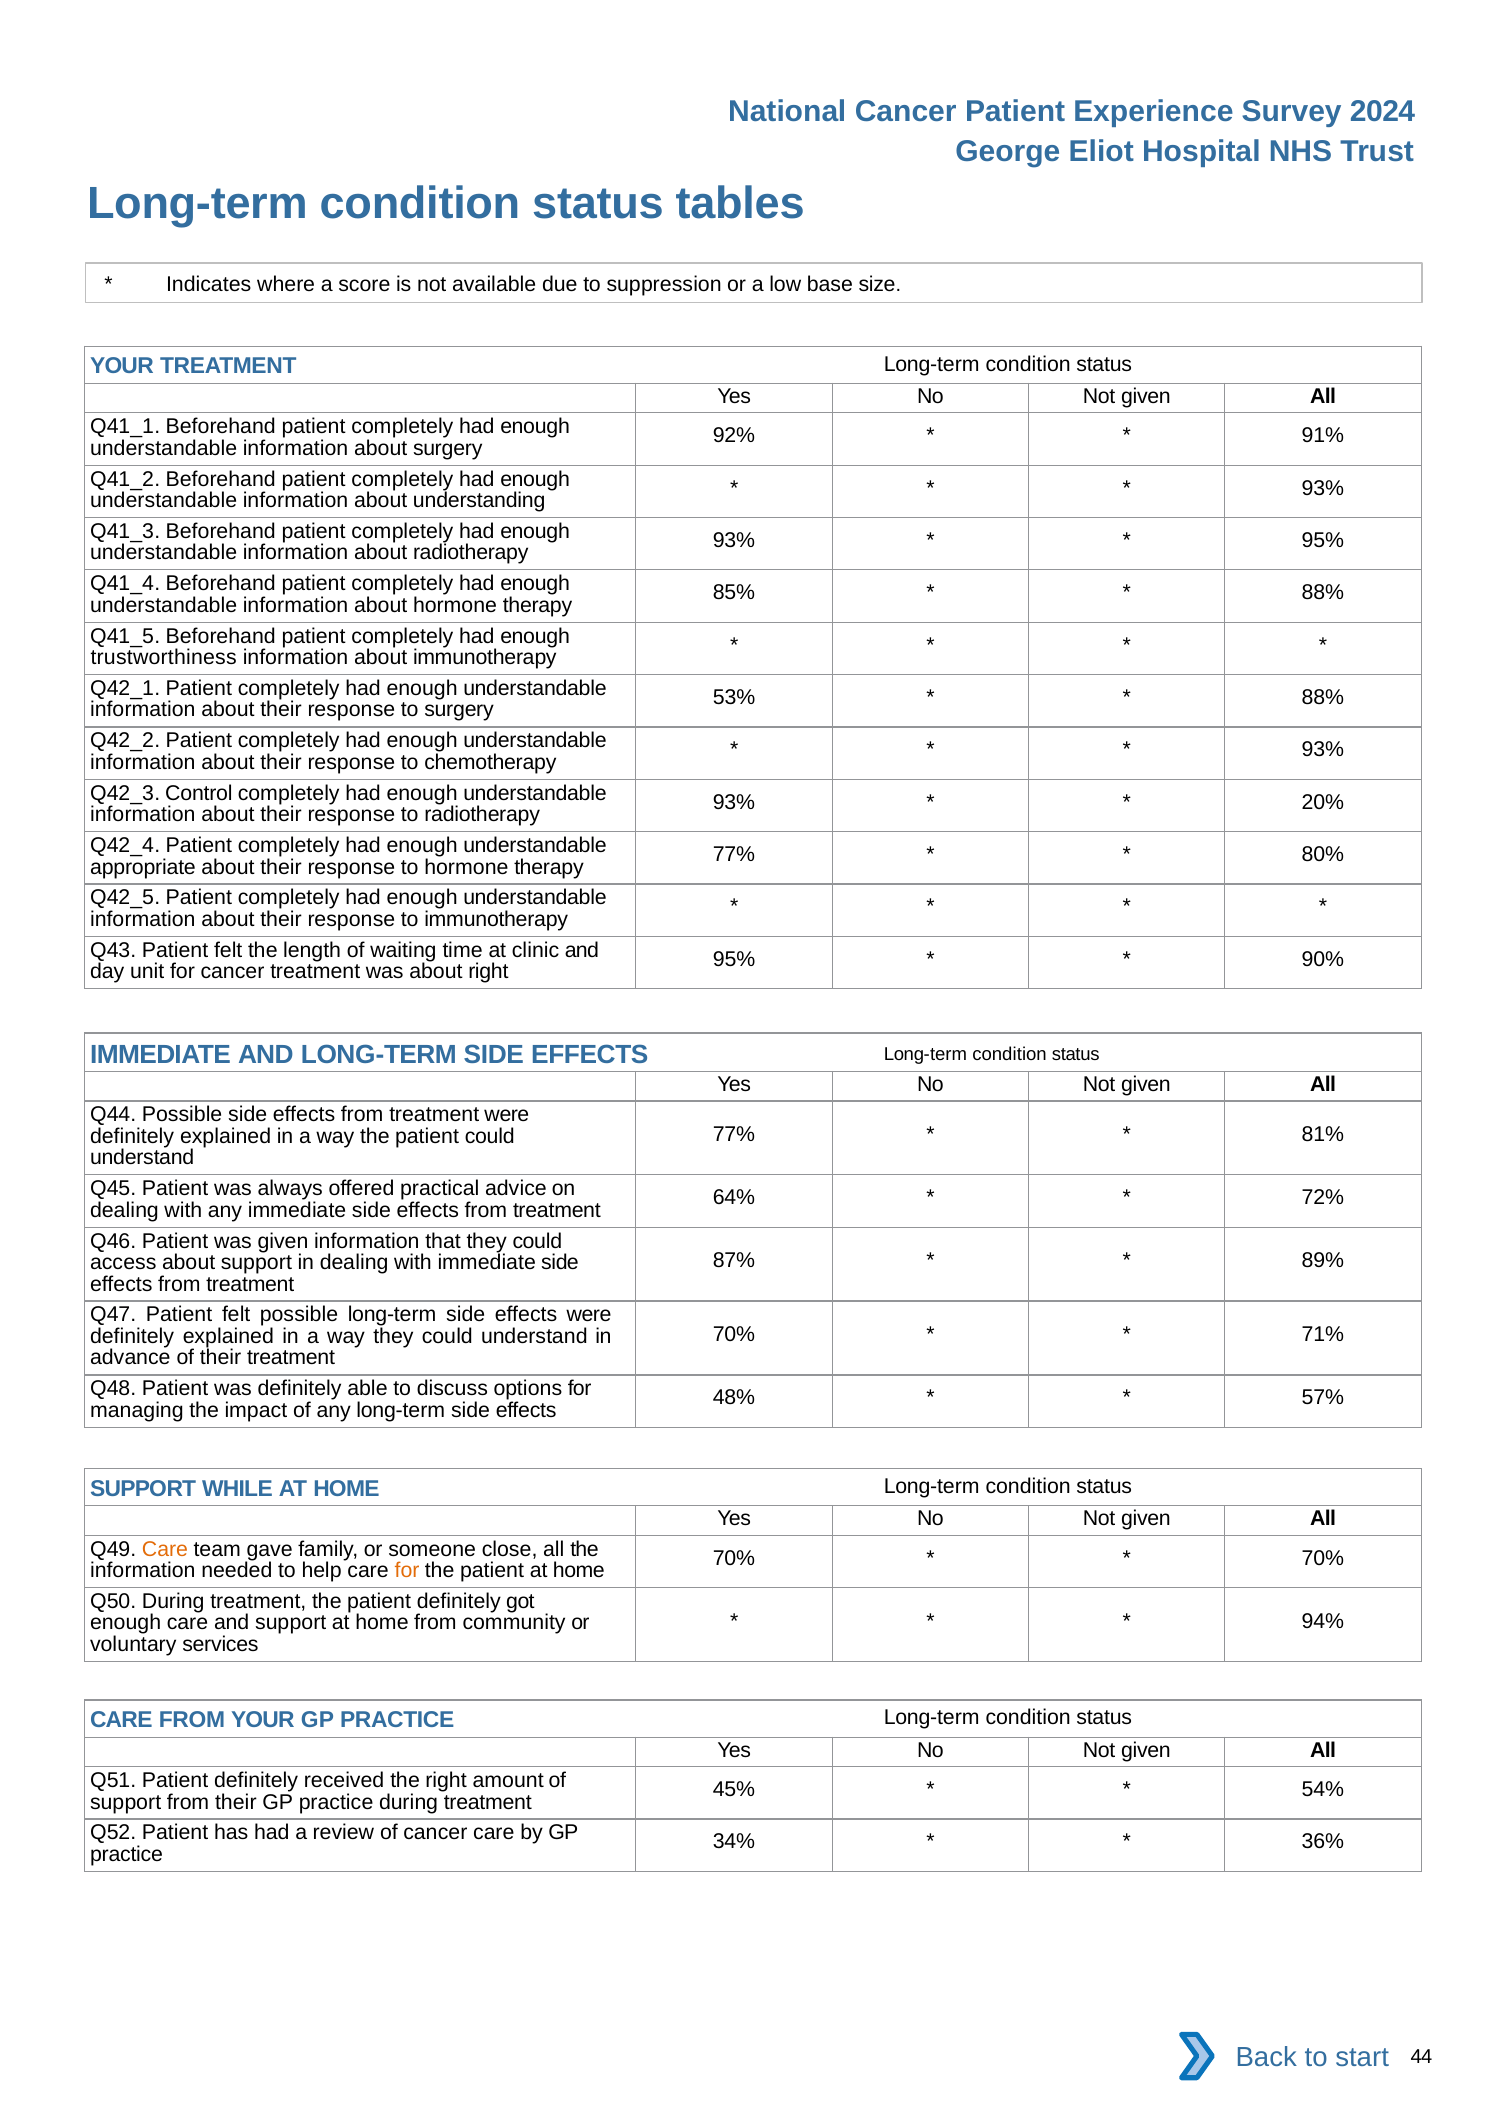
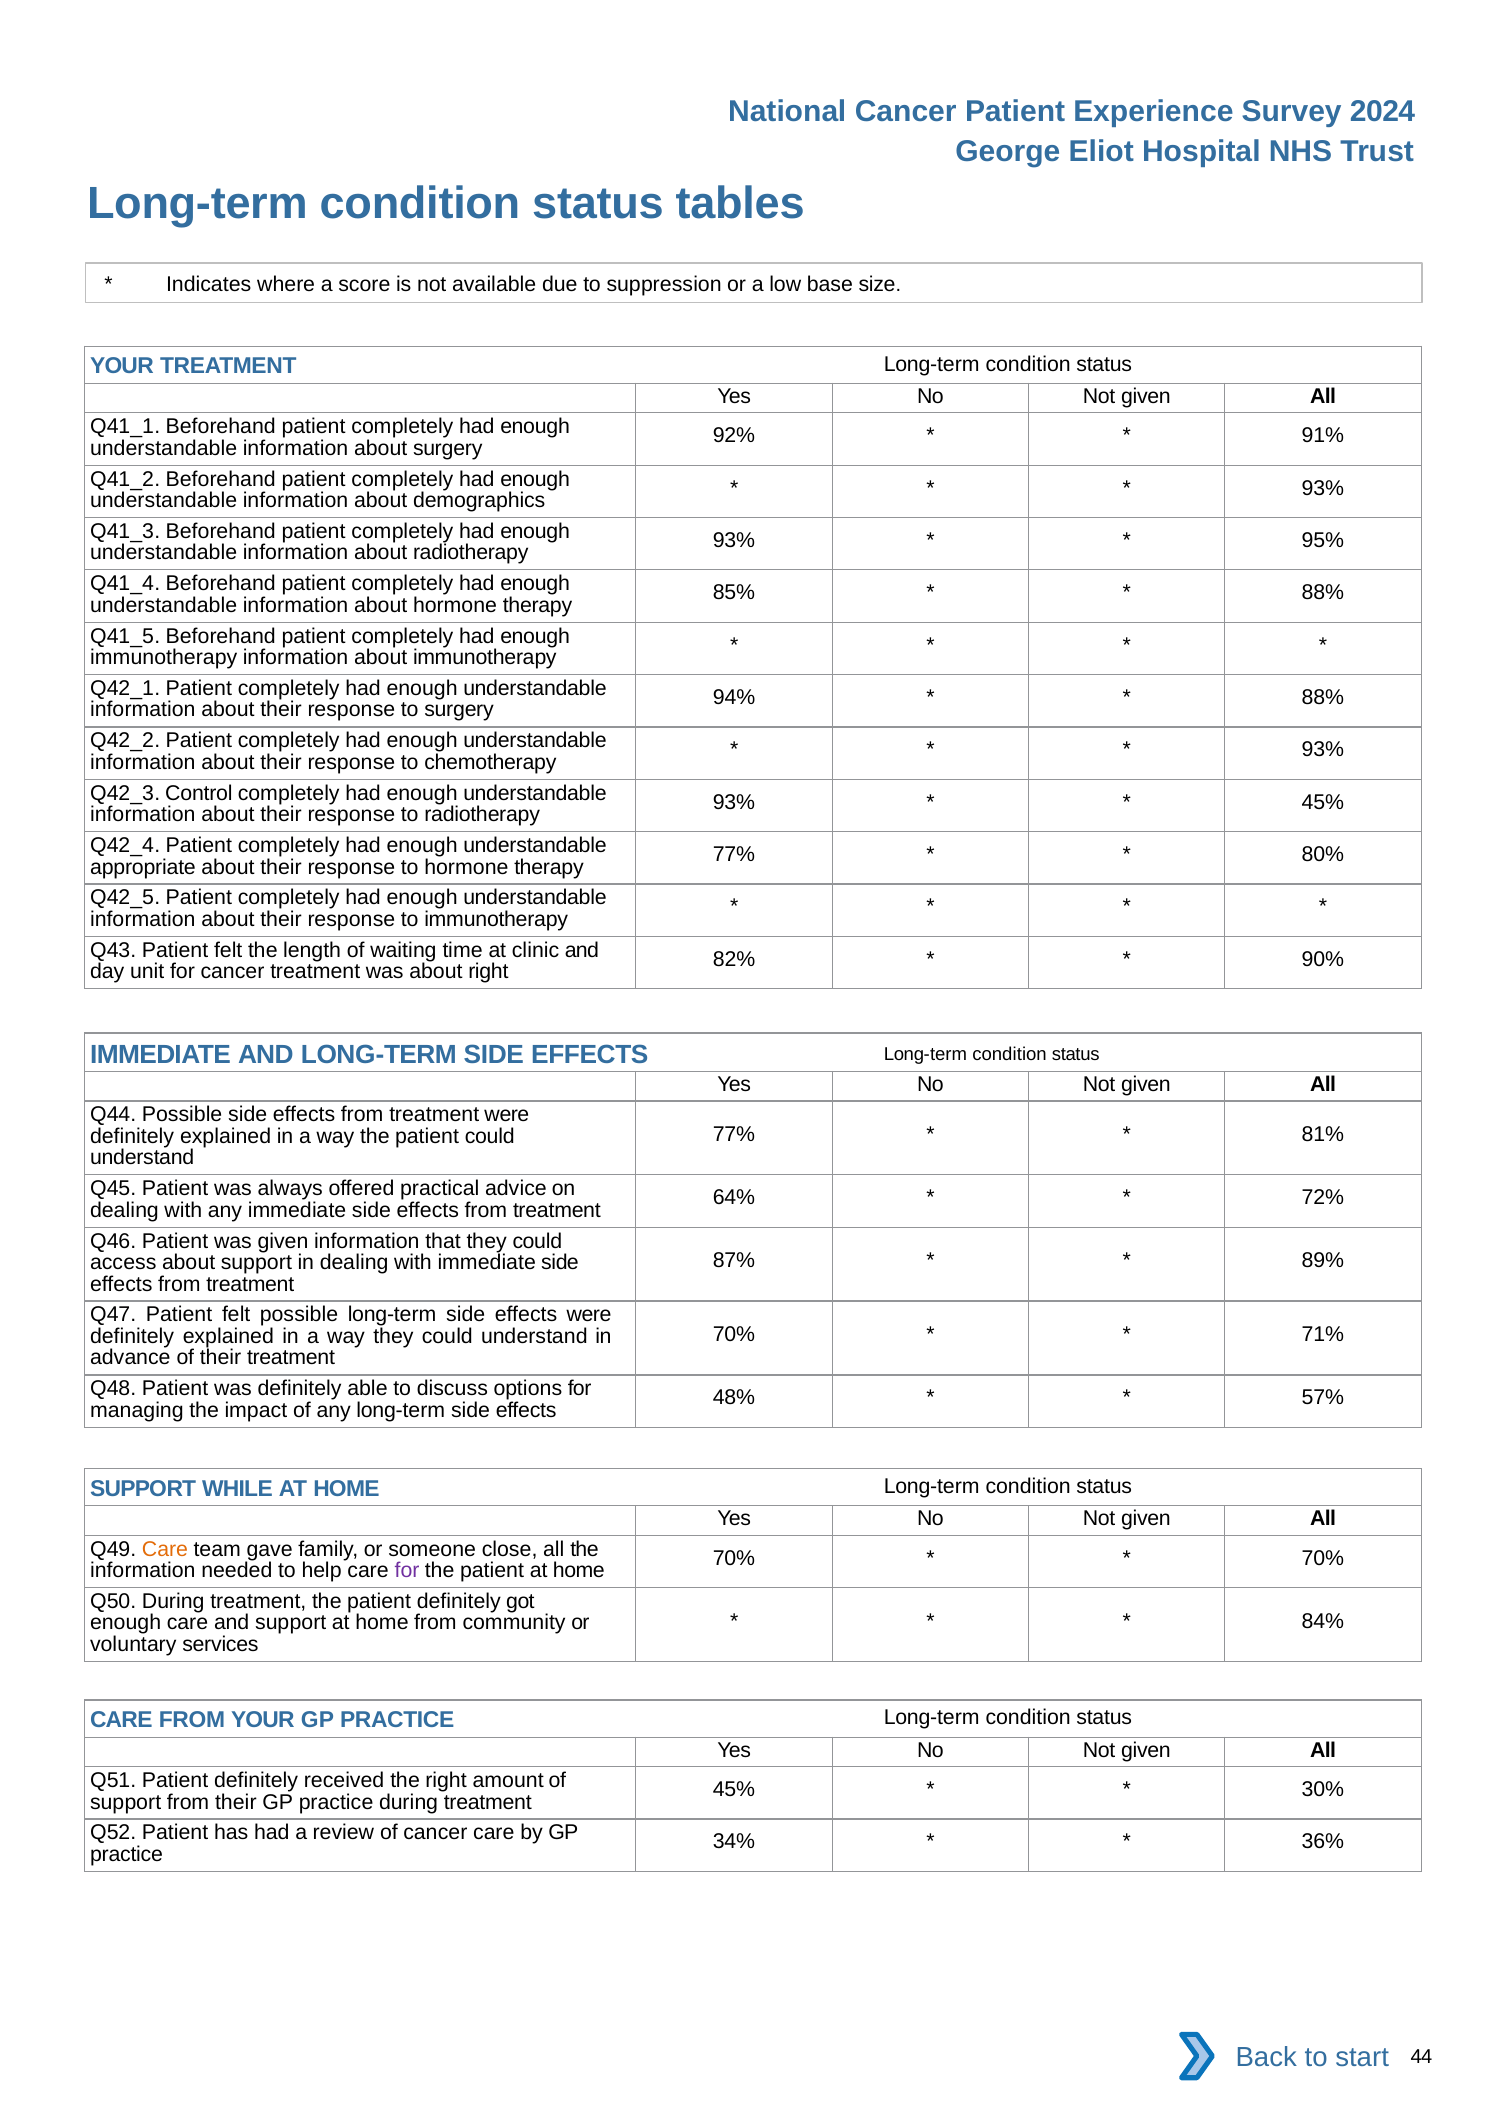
understanding: understanding -> demographics
trustworthiness at (164, 658): trustworthiness -> immunotherapy
53%: 53% -> 94%
20% at (1323, 802): 20% -> 45%
95% at (734, 959): 95% -> 82%
for at (407, 1571) colour: orange -> purple
94%: 94% -> 84%
54%: 54% -> 30%
